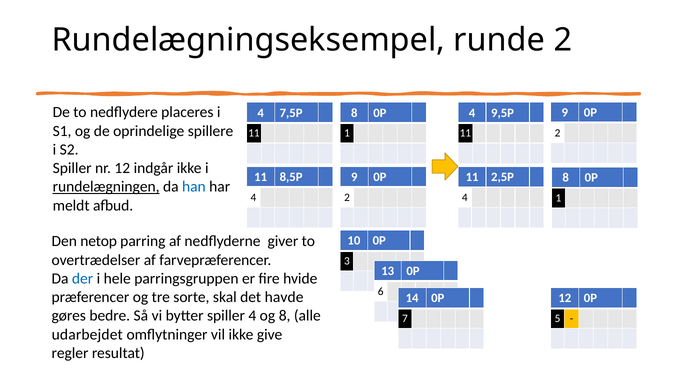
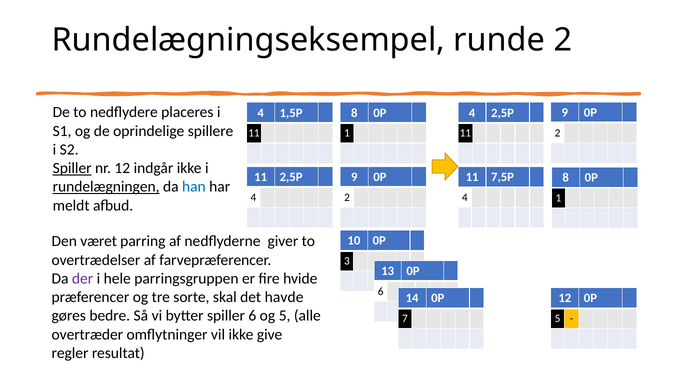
7,5P: 7,5P -> 1,5P
4 9,5P: 9,5P -> 2,5P
Spiller at (72, 168) underline: none -> present
11 8,5P: 8,5P -> 2,5P
2,5P: 2,5P -> 7,5P
netop: netop -> været
der colour: blue -> purple
spiller 4: 4 -> 6
og 8: 8 -> 5
udarbejdet: udarbejdet -> overtræder
